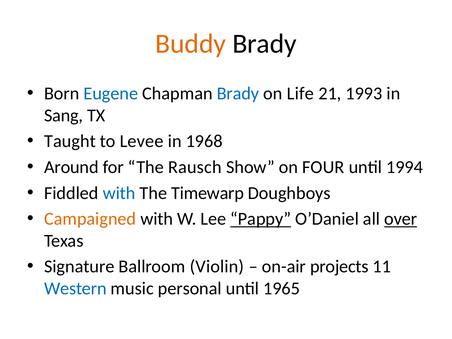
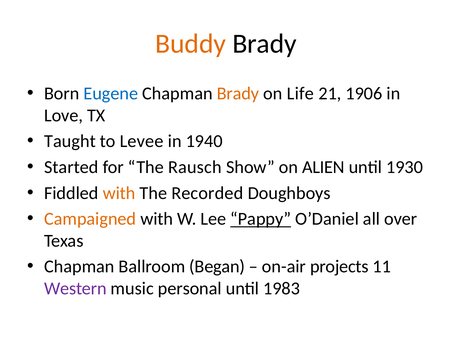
Brady at (238, 94) colour: blue -> orange
1993: 1993 -> 1906
Sang: Sang -> Love
1968: 1968 -> 1940
Around: Around -> Started
FOUR: FOUR -> ALIEN
1994: 1994 -> 1930
with at (119, 193) colour: blue -> orange
Timewarp: Timewarp -> Recorded
over underline: present -> none
Signature at (79, 267): Signature -> Chapman
Violin: Violin -> Began
Western colour: blue -> purple
1965: 1965 -> 1983
